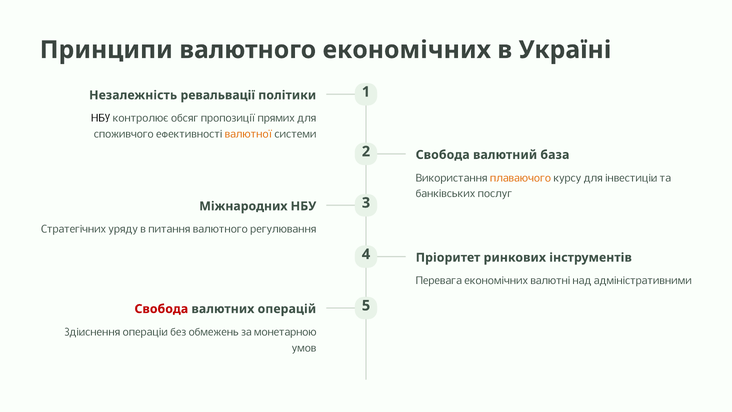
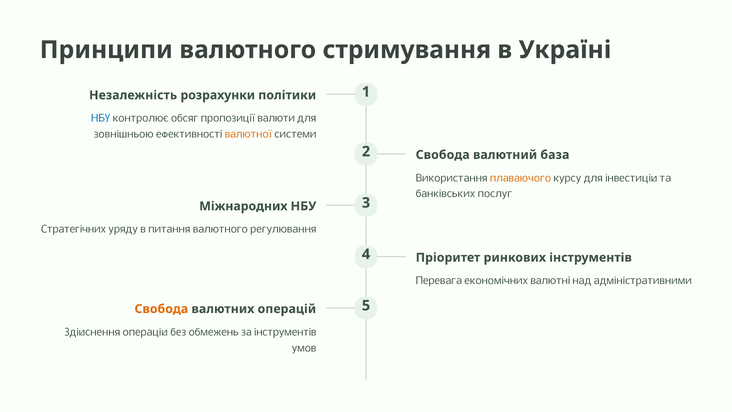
валютного економічних: економічних -> стримування
ревальвації: ревальвації -> розрахунки
НБУ at (101, 119) colour: black -> blue
прямих: прямих -> валюти
споживчого: споживчого -> зовнішньою
Свобода at (161, 309) colour: red -> orange
за монетарною: монетарною -> інструментів
